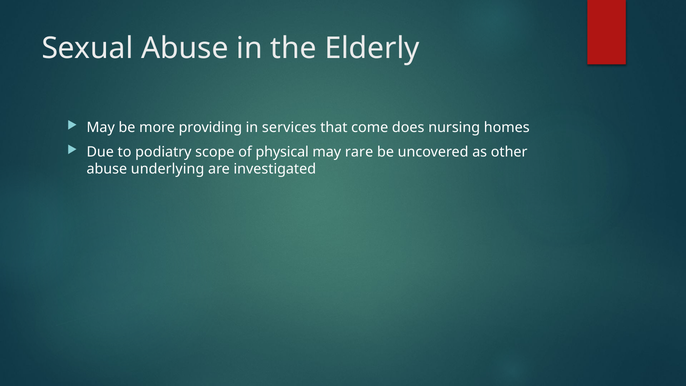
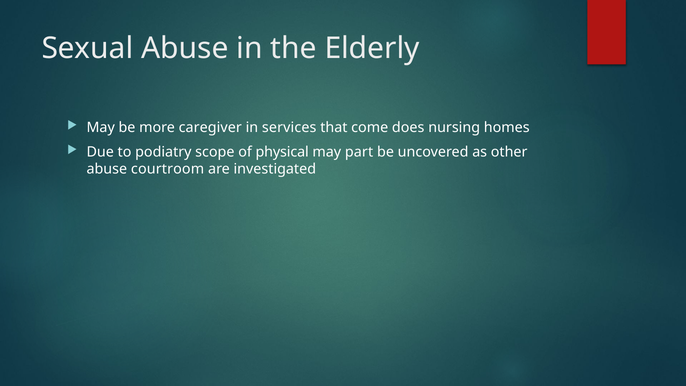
providing: providing -> caregiver
rare: rare -> part
underlying: underlying -> courtroom
